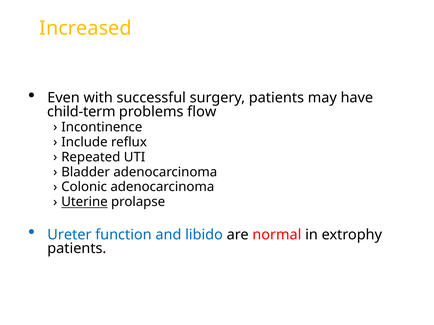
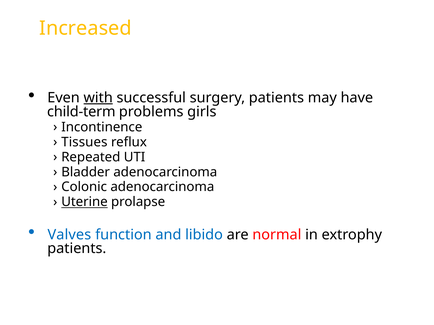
with underline: none -> present
flow: flow -> girls
Include: Include -> Tissues
Ureter: Ureter -> Valves
